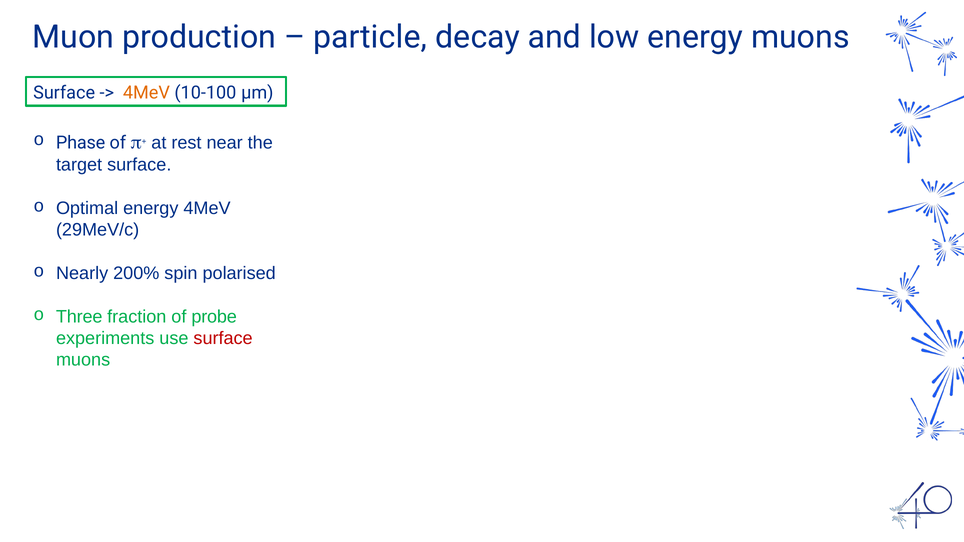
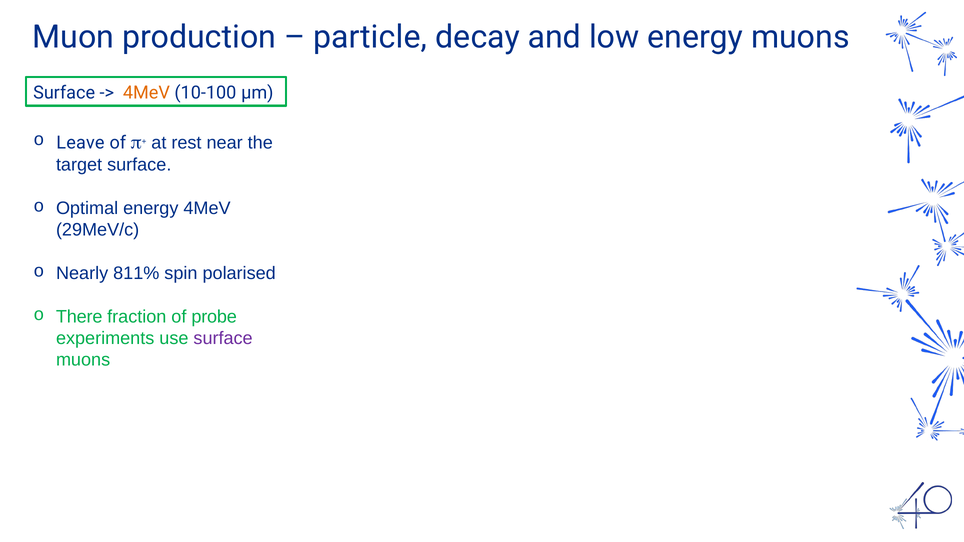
Phase: Phase -> Leave
200%: 200% -> 811%
Three: Three -> There
surface at (223, 338) colour: red -> purple
